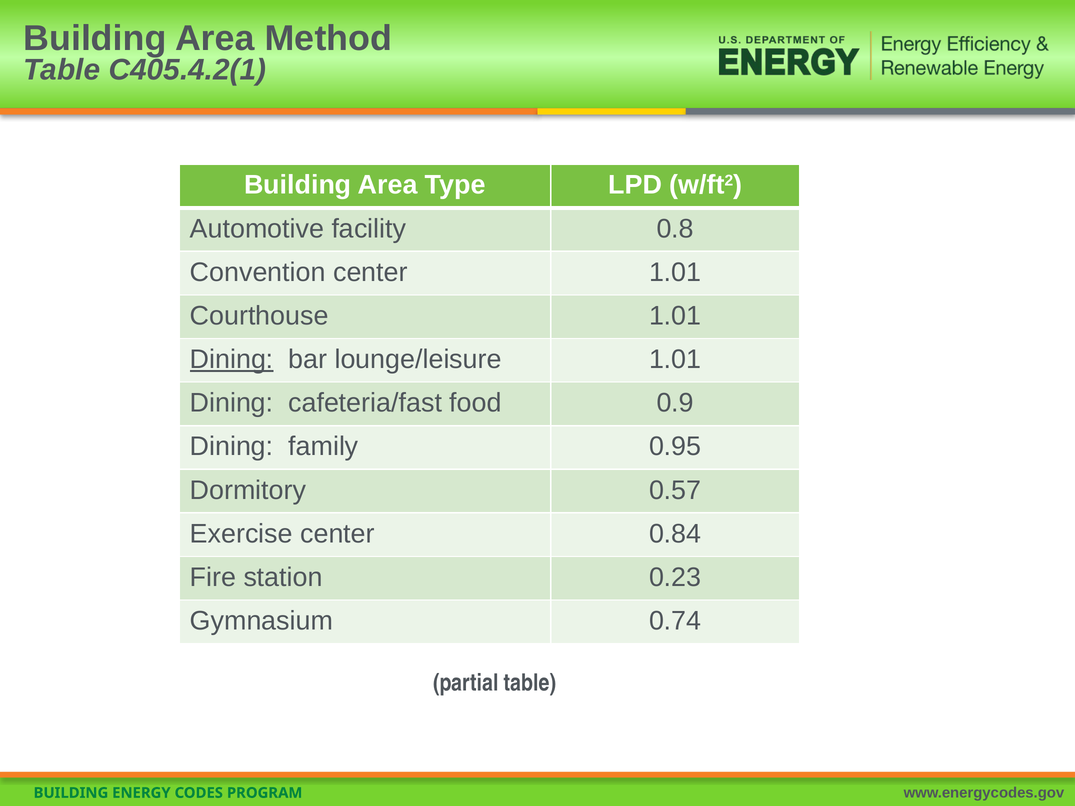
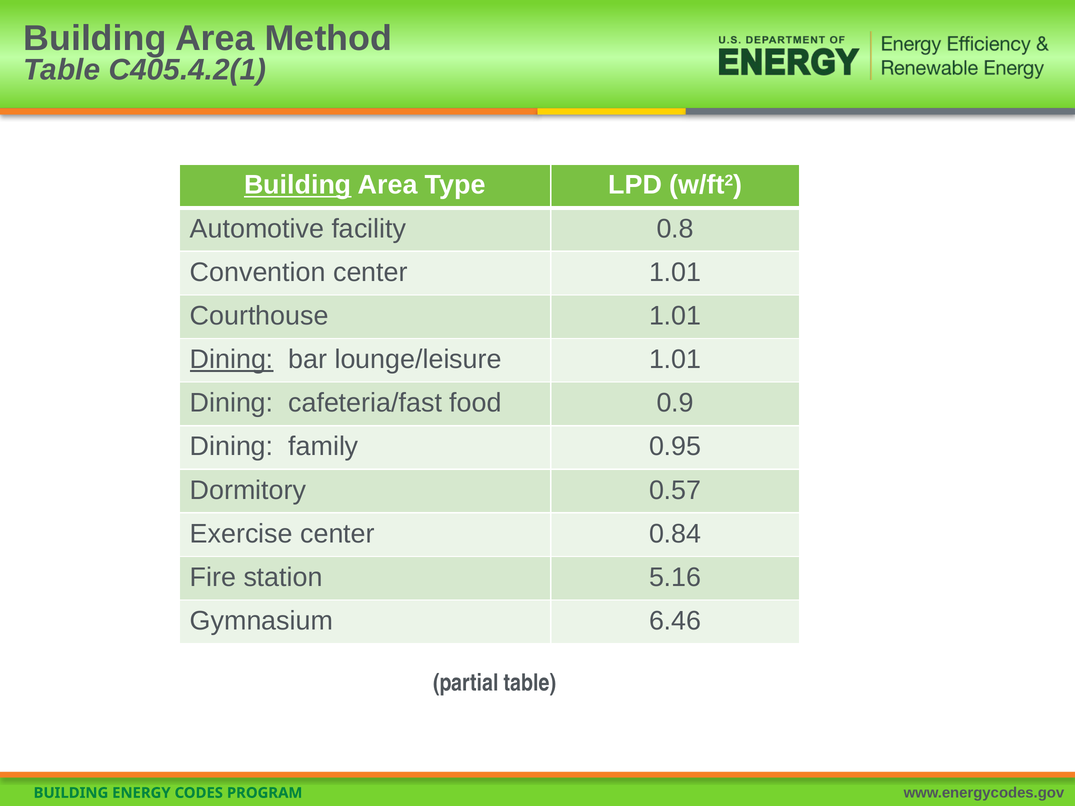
Building at (298, 185) underline: none -> present
0.23: 0.23 -> 5.16
0.74: 0.74 -> 6.46
